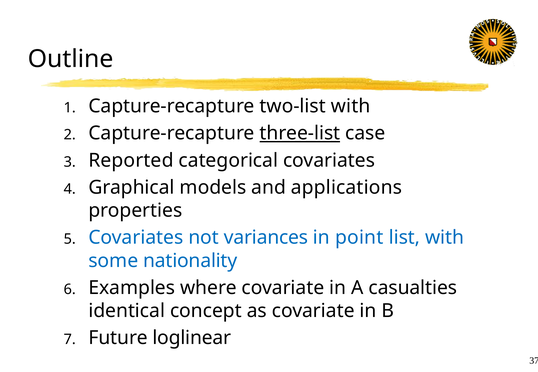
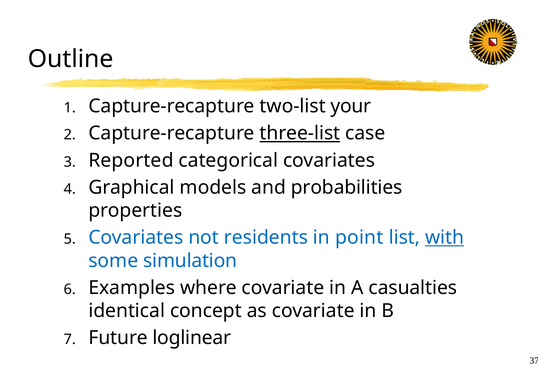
two-list with: with -> your
applications: applications -> probabilities
variances: variances -> residents
with at (445, 238) underline: none -> present
nationality: nationality -> simulation
